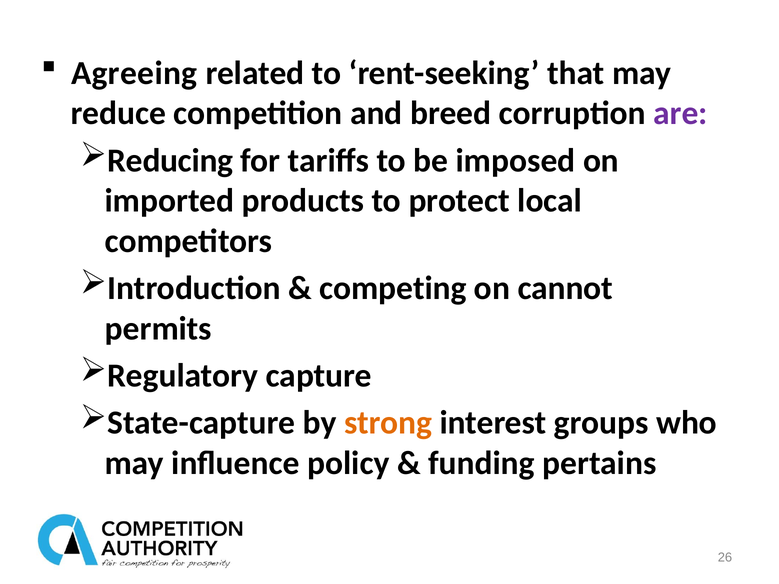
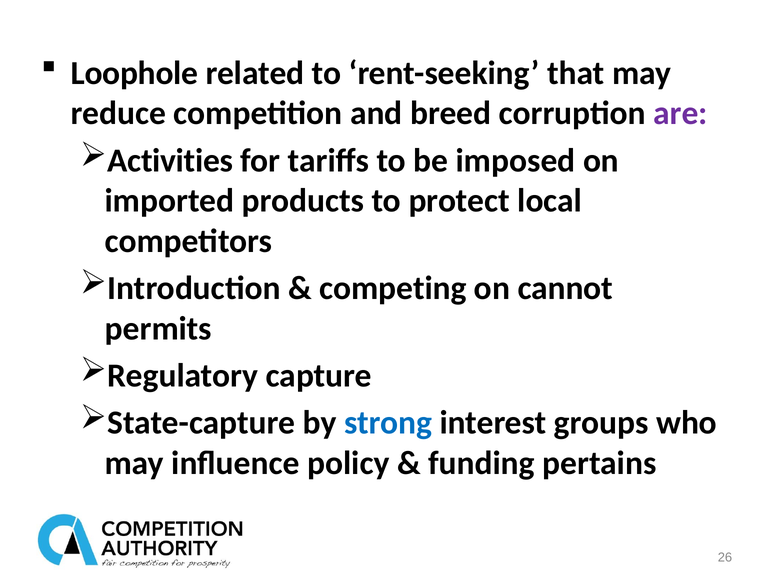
Agreeing: Agreeing -> Loophole
Reducing: Reducing -> Activities
strong colour: orange -> blue
